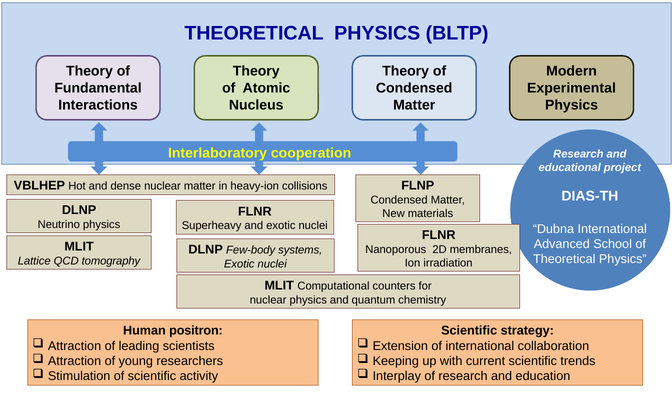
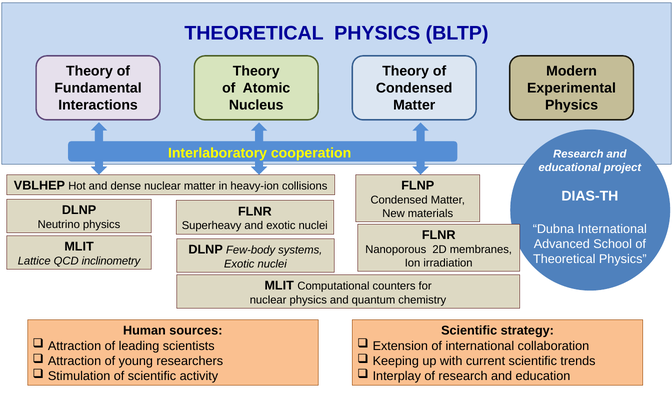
tomography: tomography -> inclinometry
positron: positron -> sources
